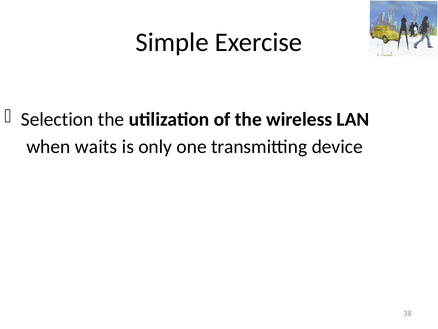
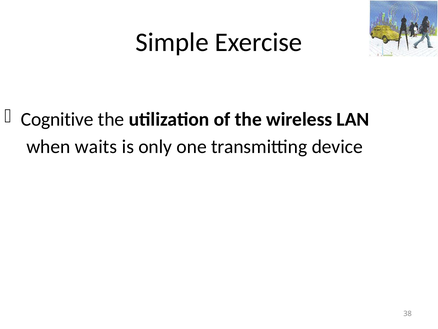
Selection: Selection -> Cognitive
